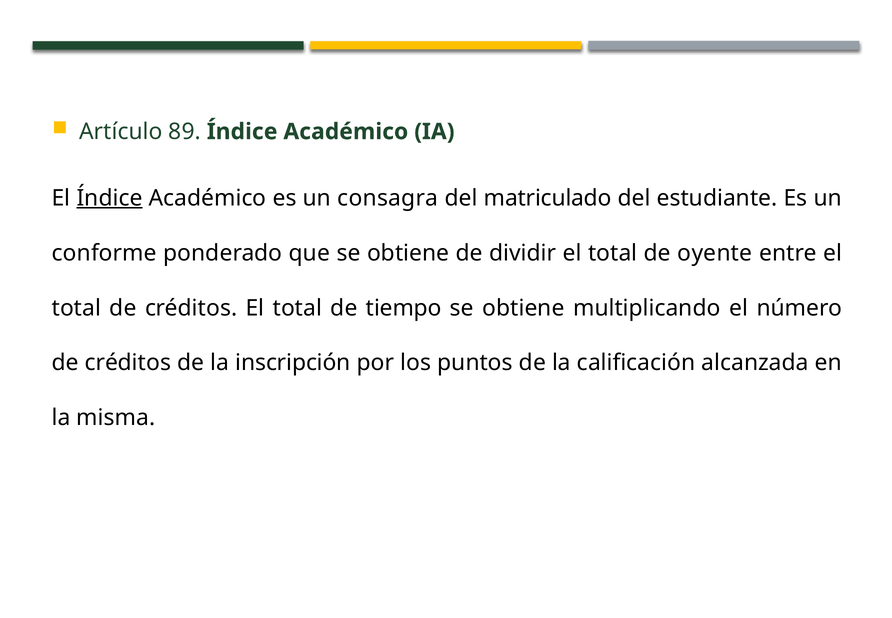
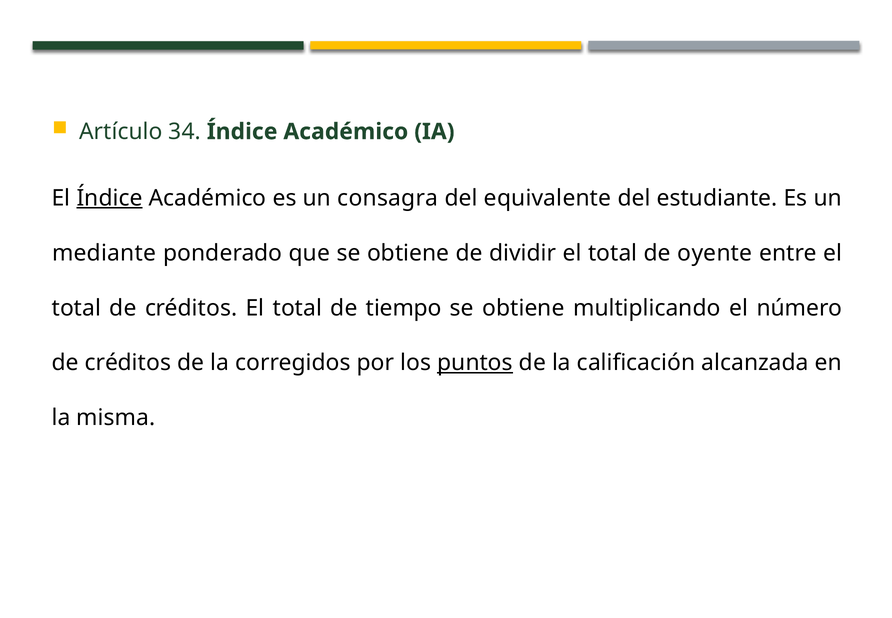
89: 89 -> 34
matriculado: matriculado -> equivalente
conforme: conforme -> mediante
inscripción: inscripción -> corregidos
puntos underline: none -> present
